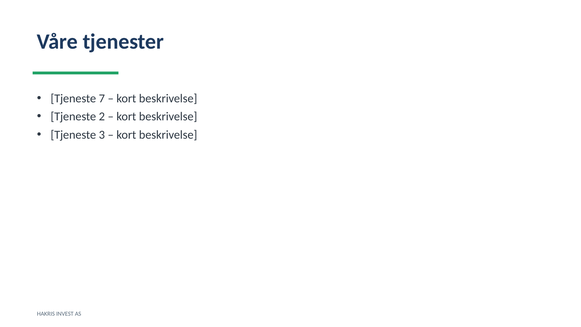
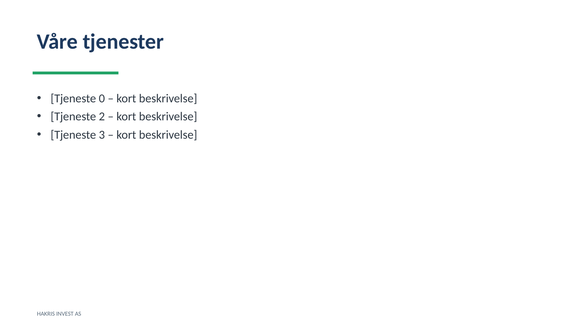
7: 7 -> 0
